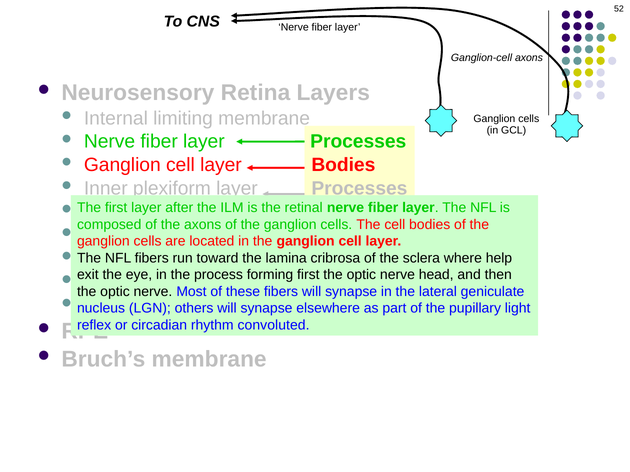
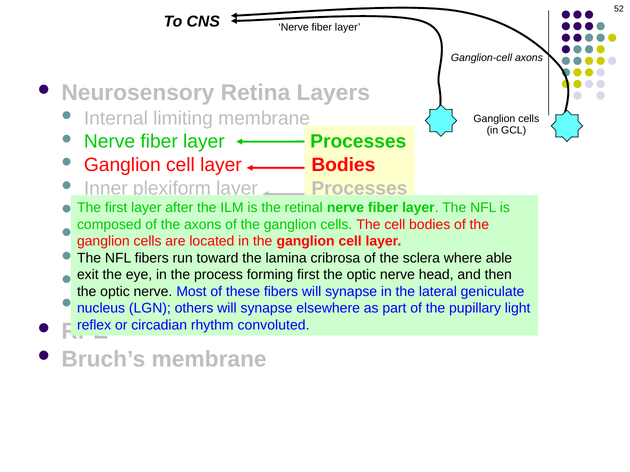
help: help -> able
